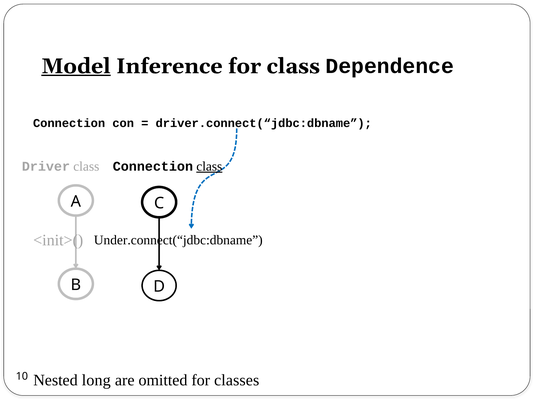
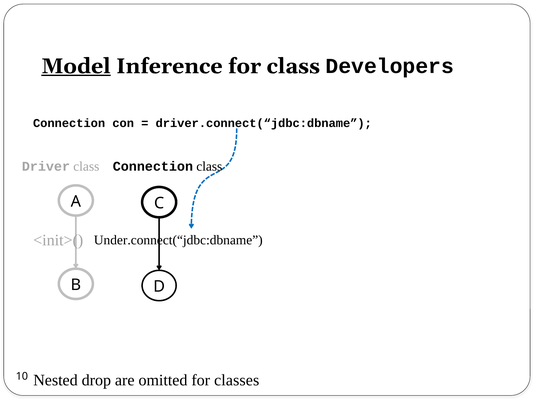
Dependence: Dependence -> Developers
class at (209, 166) underline: present -> none
long: long -> drop
